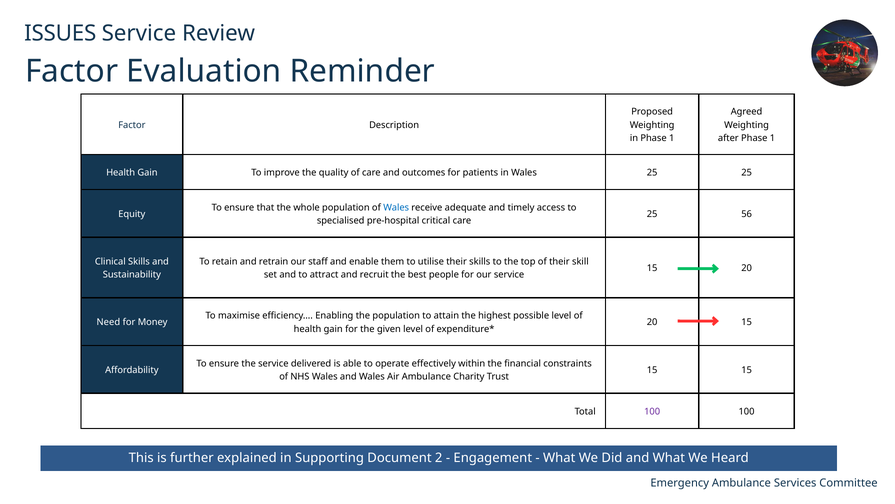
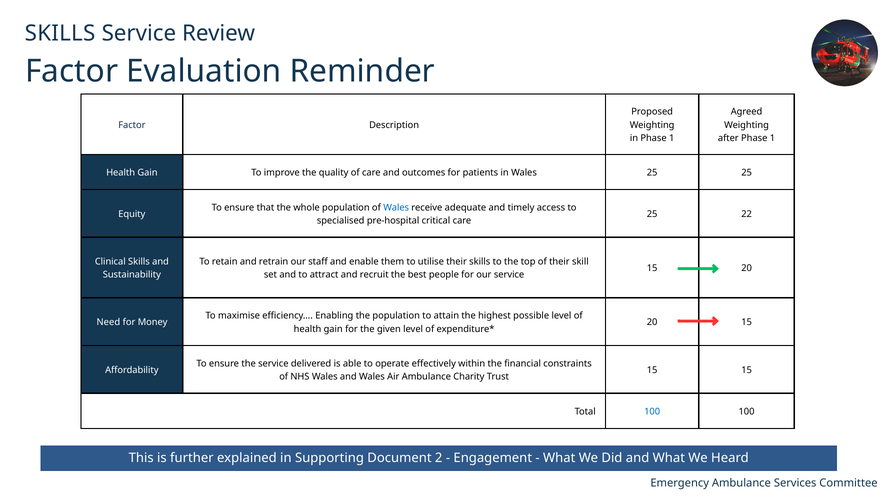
ISSUES at (60, 33): ISSUES -> SKILLS
56: 56 -> 22
100 at (652, 411) colour: purple -> blue
